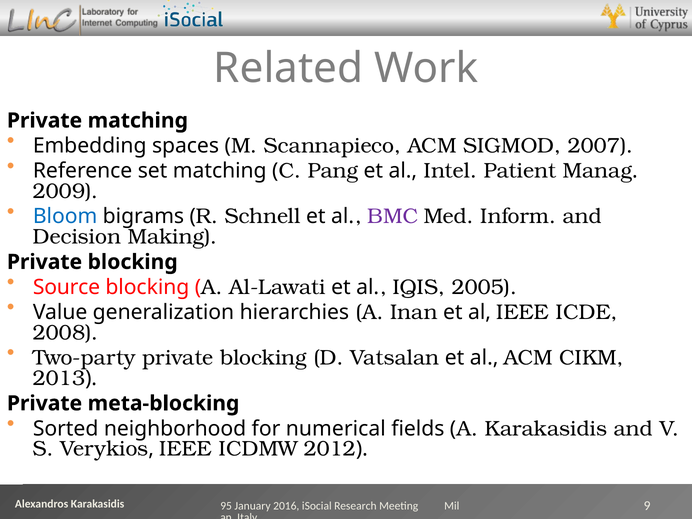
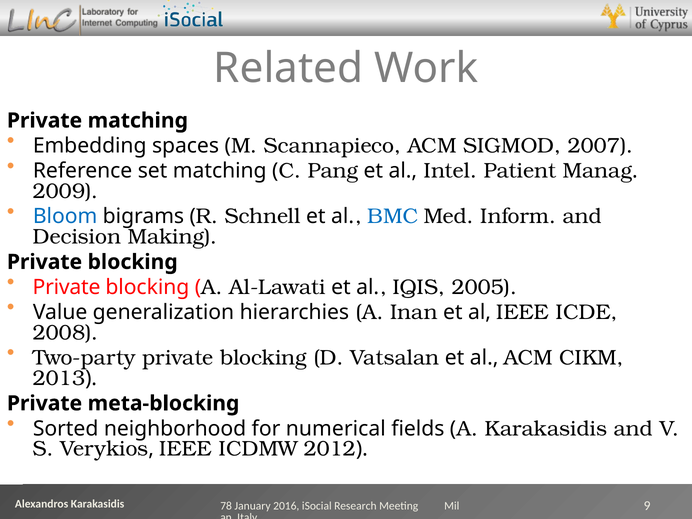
BMC colour: purple -> blue
Source at (66, 287): Source -> Private
95: 95 -> 78
